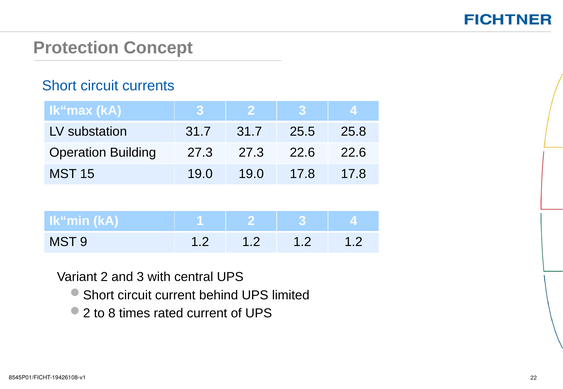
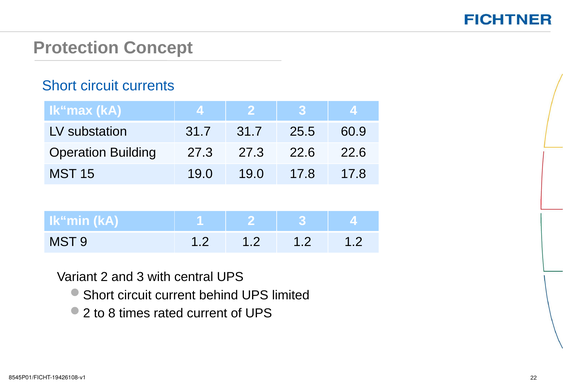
kA 3: 3 -> 4
25.8: 25.8 -> 60.9
